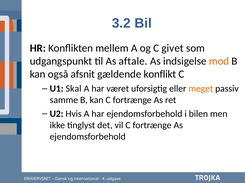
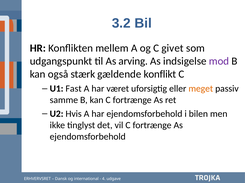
aftale: aftale -> arving
mod colour: orange -> purple
afsnit: afsnit -> stærk
Skal: Skal -> Fast
